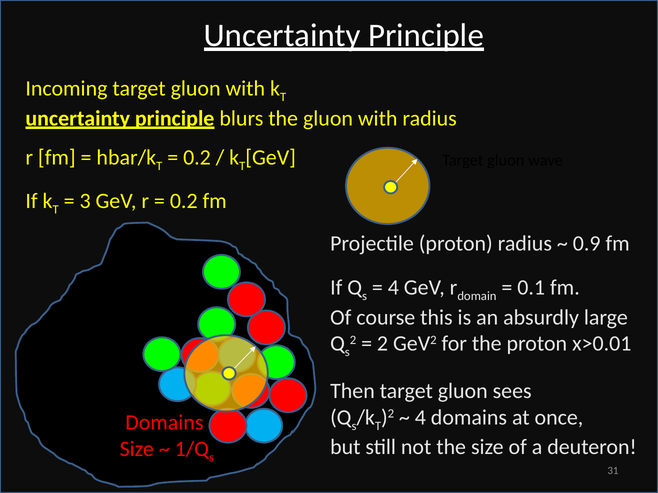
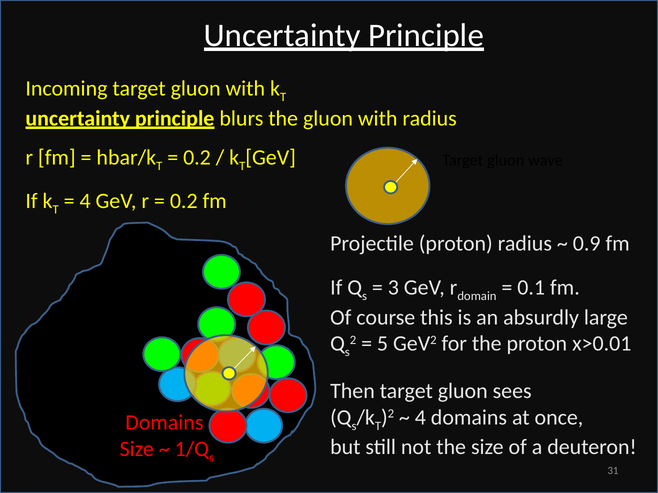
3 at (85, 201): 3 -> 4
4 at (393, 288): 4 -> 3
2 at (383, 344): 2 -> 5
